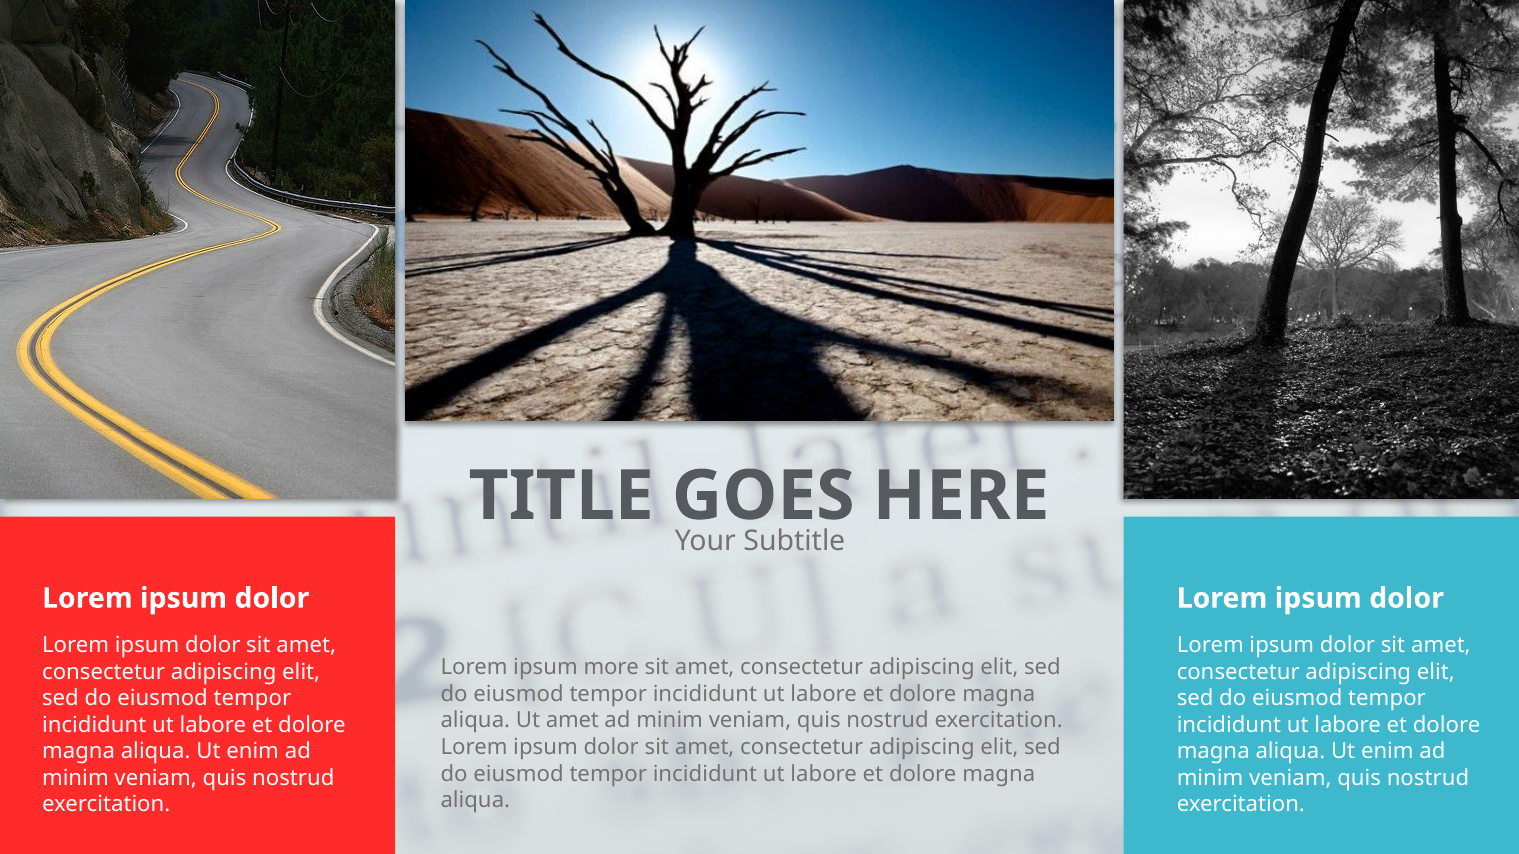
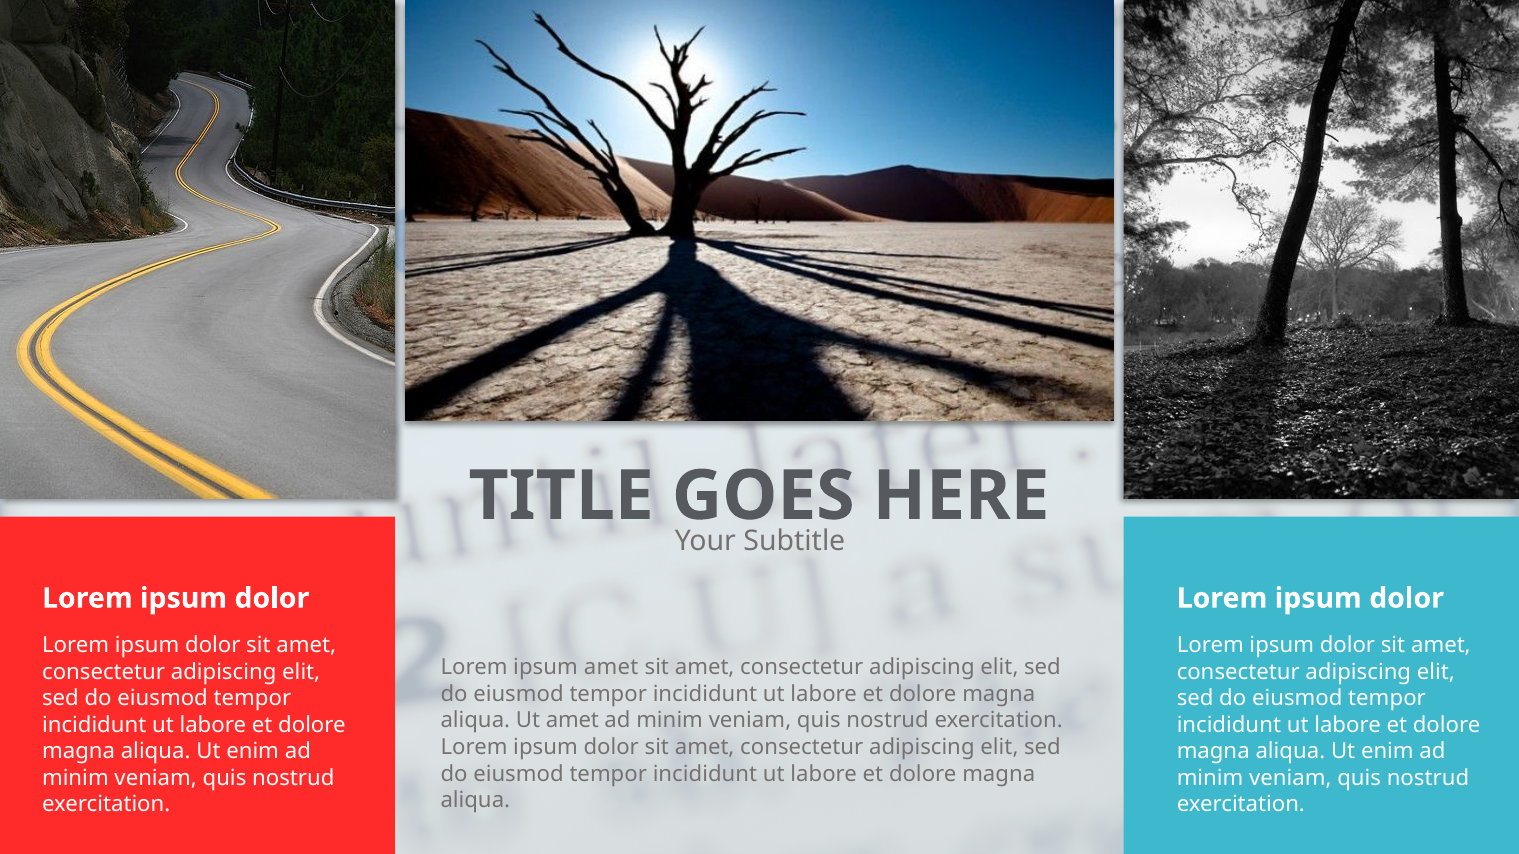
ipsum more: more -> amet
